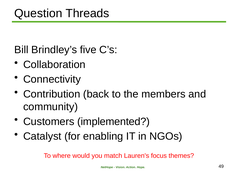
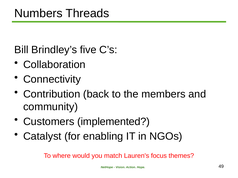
Question: Question -> Numbers
